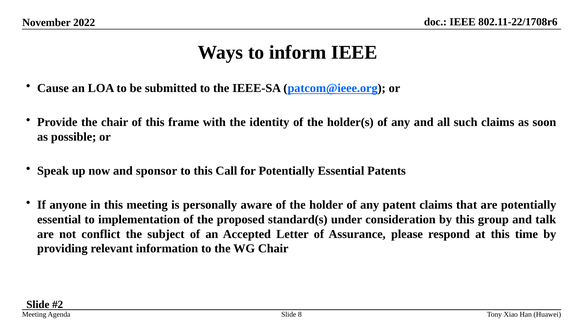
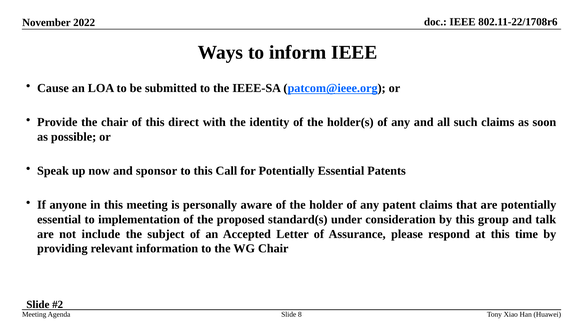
frame: frame -> direct
conflict: conflict -> include
